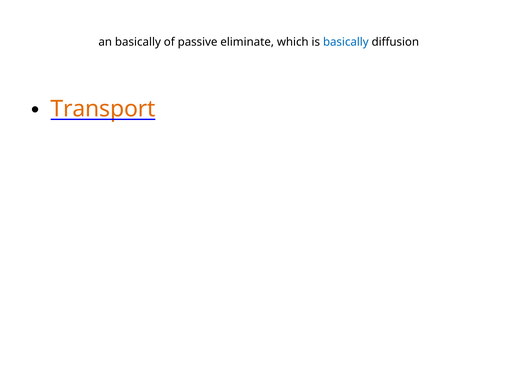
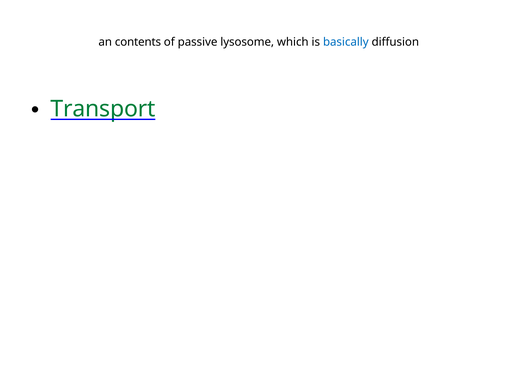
an basically: basically -> contents
eliminate: eliminate -> lysosome
Transport colour: orange -> green
